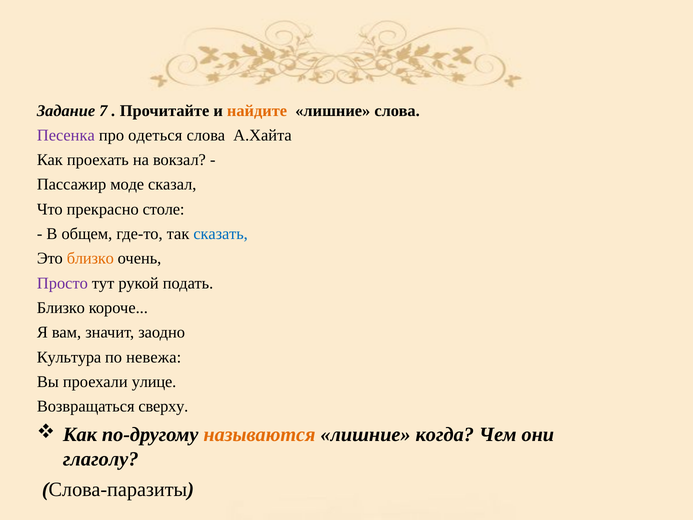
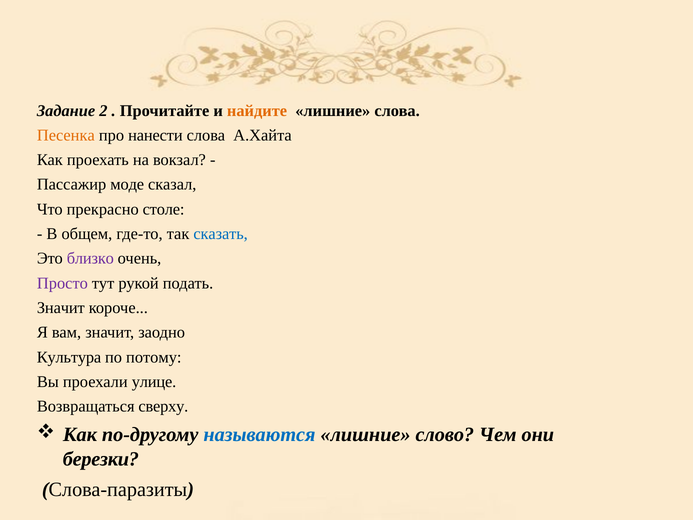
7: 7 -> 2
Песенка colour: purple -> orange
одеться: одеться -> нанести
близко at (90, 258) colour: orange -> purple
Близко at (61, 308): Близко -> Значит
невежа: невежа -> потому
называются colour: orange -> blue
когда: когда -> слово
глаголу: глаголу -> березки
